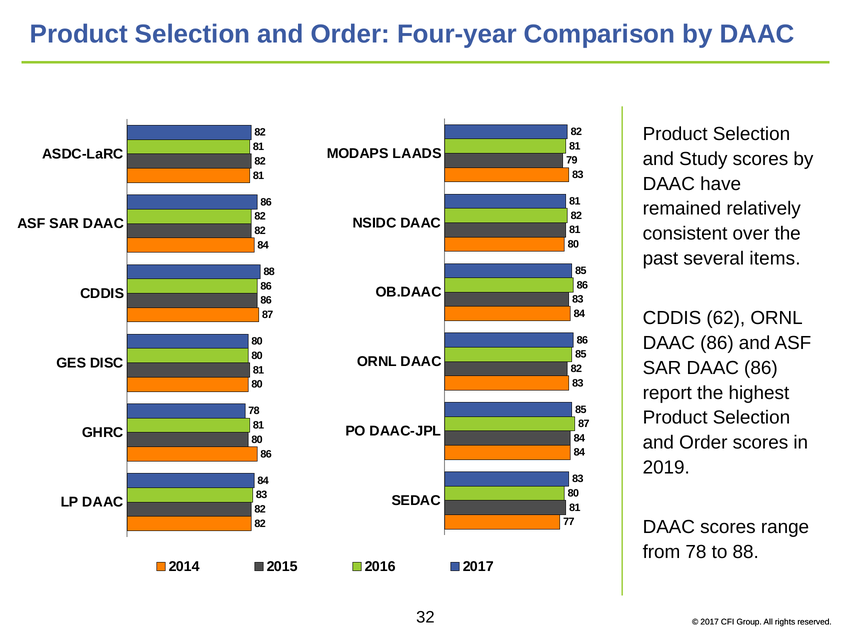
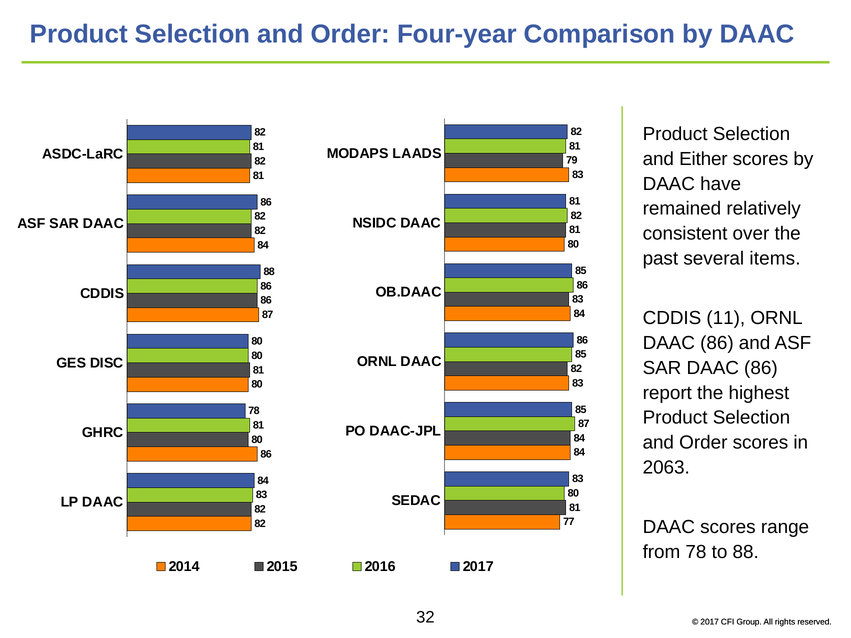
Study: Study -> Either
62: 62 -> 11
2019: 2019 -> 2063
